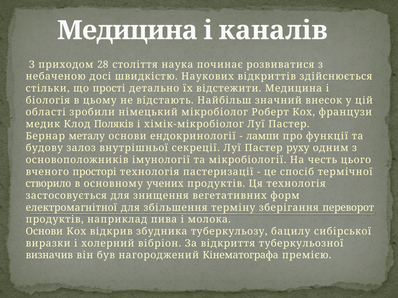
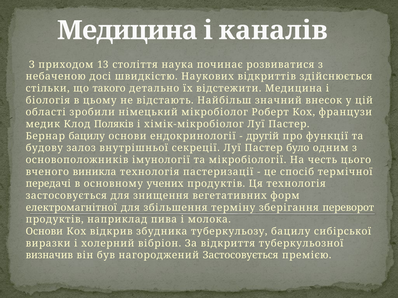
28: 28 -> 13
прості: прості -> такого
Бернар металу: металу -> бацилу
лампи: лампи -> другій
руху: руху -> було
просторі: просторі -> виникла
створило: створило -> передачі
нагороджений Кінематографа: Кінематографа -> Застосовується
